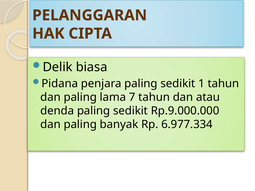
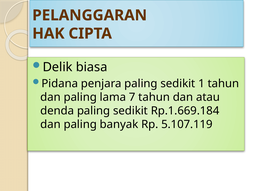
Rp.9.000.000: Rp.9.000.000 -> Rp.1.669.184
6.977.334: 6.977.334 -> 5.107.119
